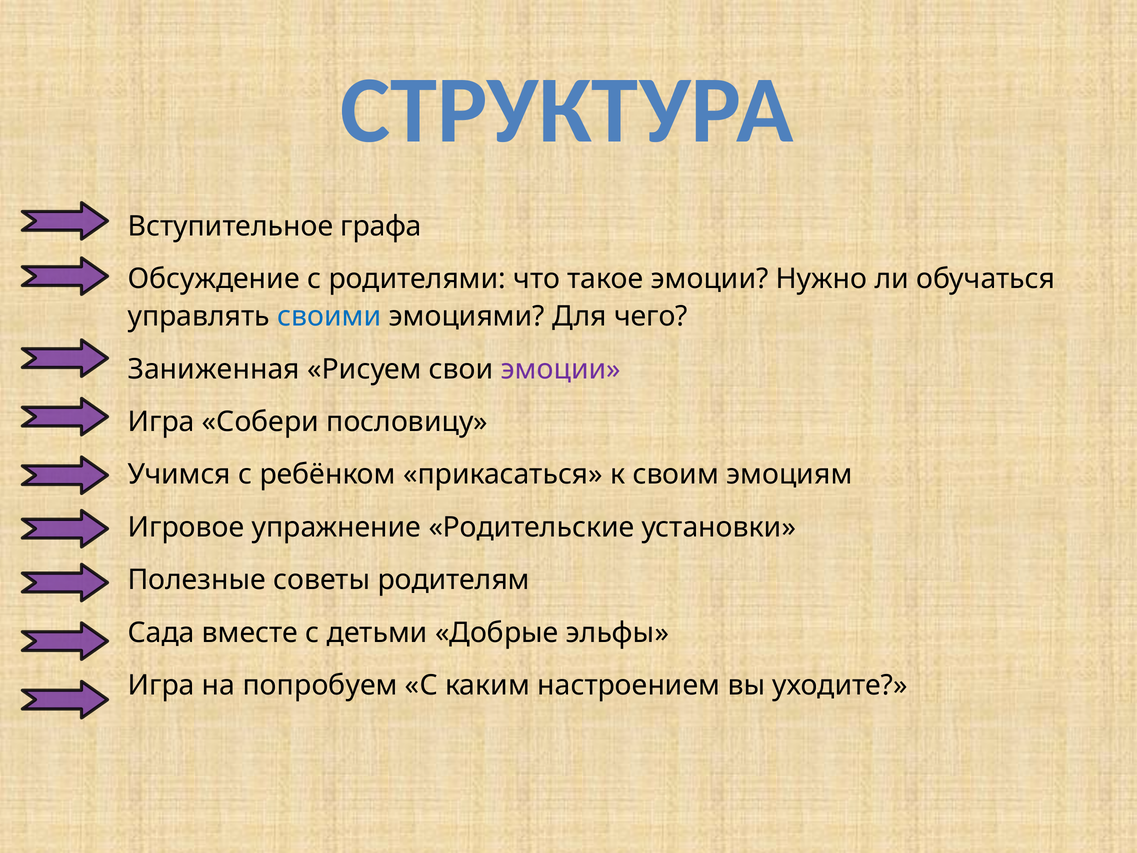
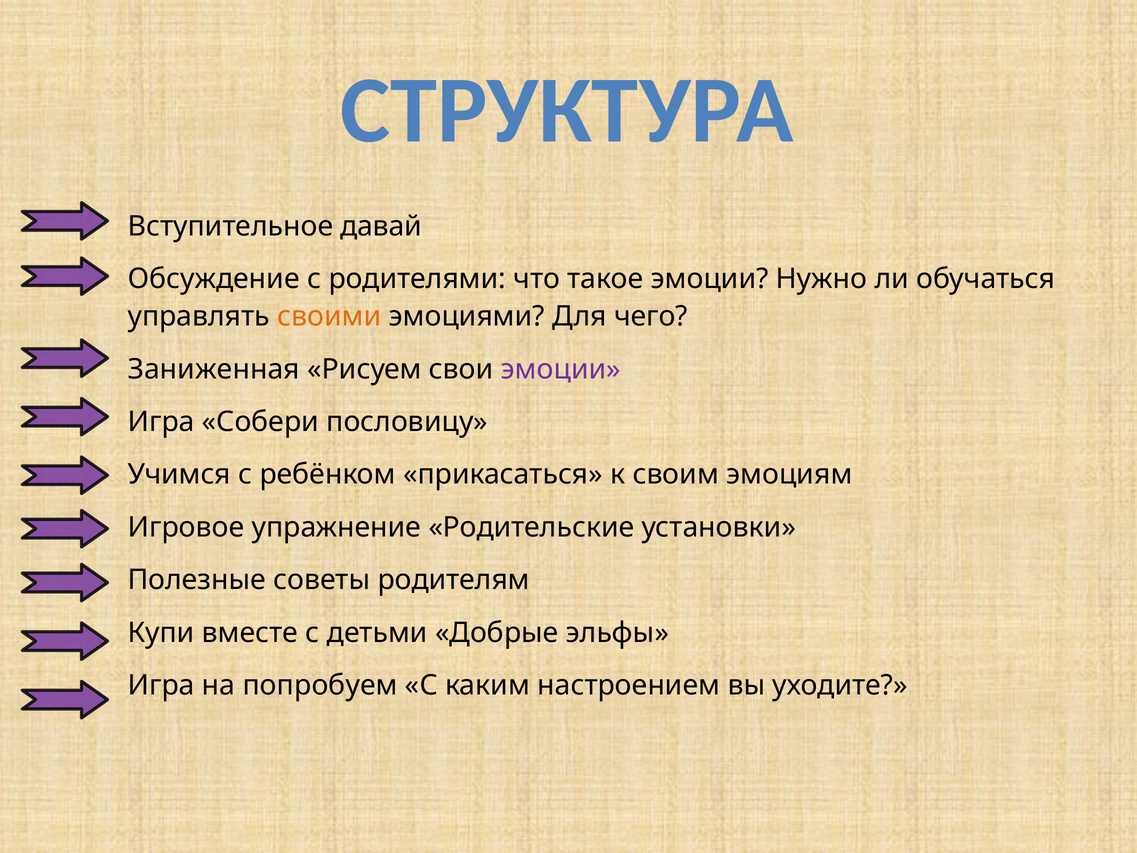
графа: графа -> давай
своими colour: blue -> orange
Сада: Сада -> Купи
